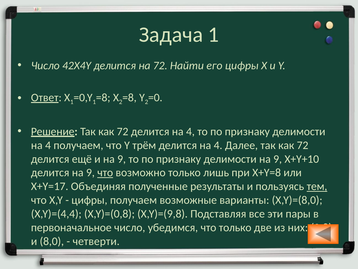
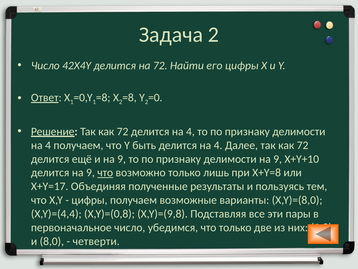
Задача 1: 1 -> 2
трём: трём -> быть
тем underline: present -> none
